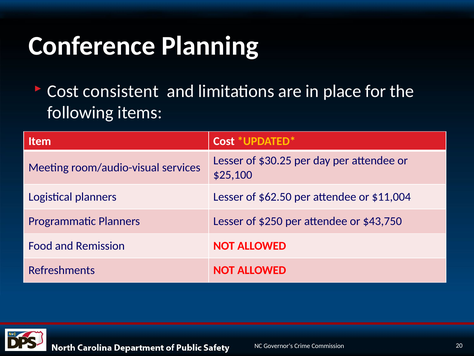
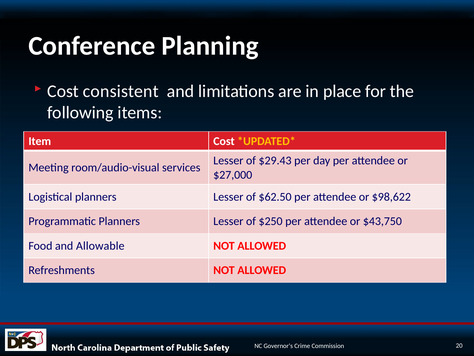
$30.25: $30.25 -> $29.43
$25,100: $25,100 -> $27,000
$11,004: $11,004 -> $98,622
Remission: Remission -> Allowable
